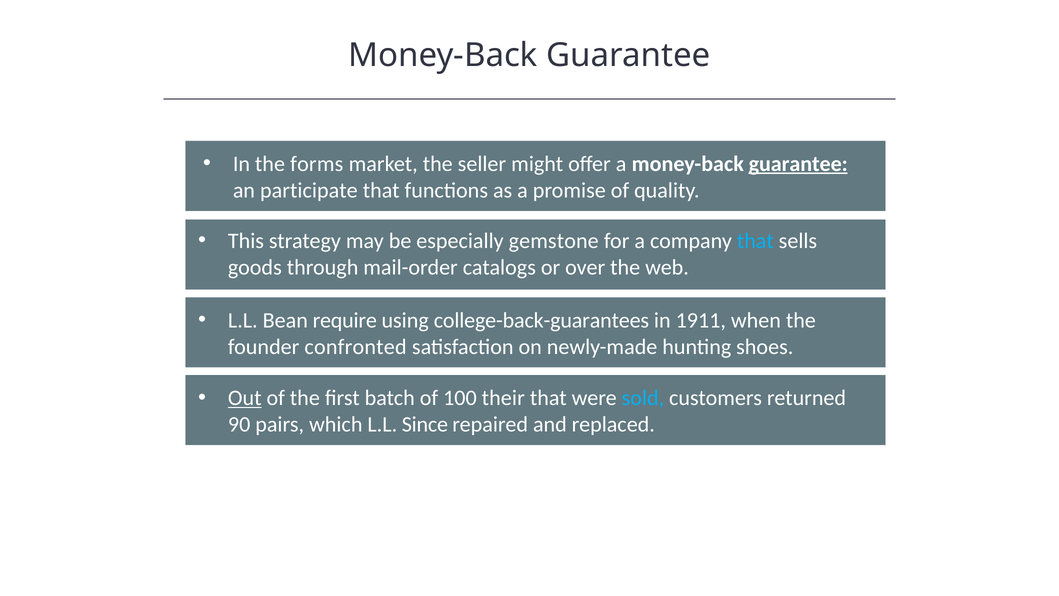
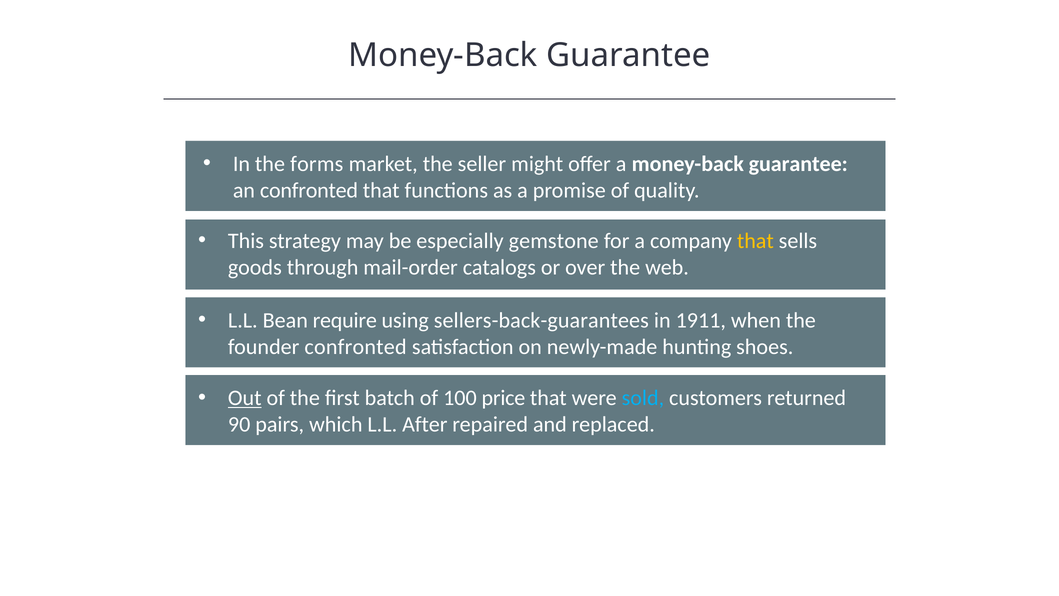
guarantee at (798, 164) underline: present -> none
an participate: participate -> confronted
that at (755, 241) colour: light blue -> yellow
college-back-guarantees: college-back-guarantees -> sellers-back-guarantees
their: their -> price
Since: Since -> After
